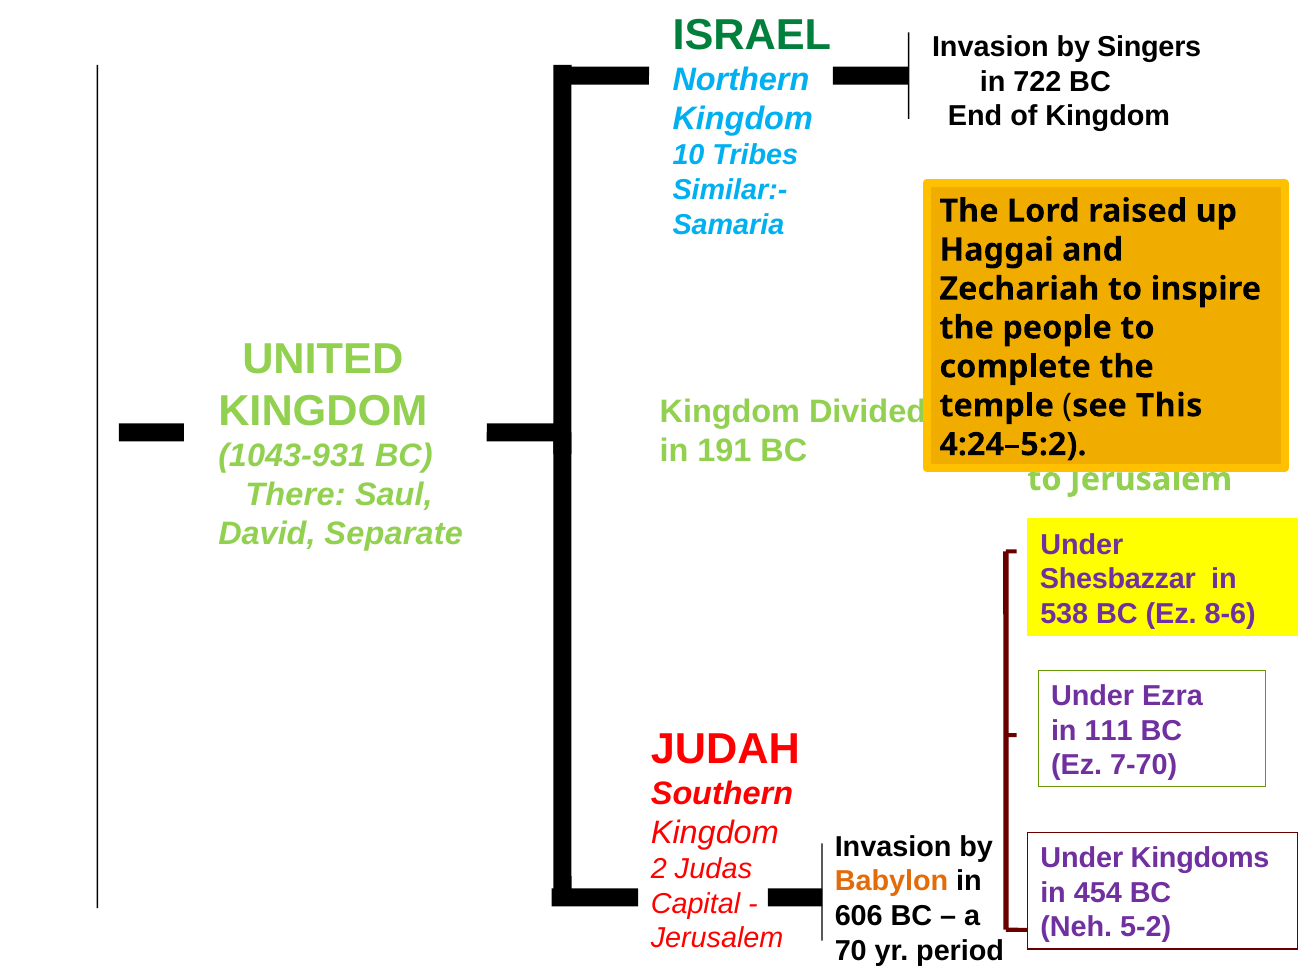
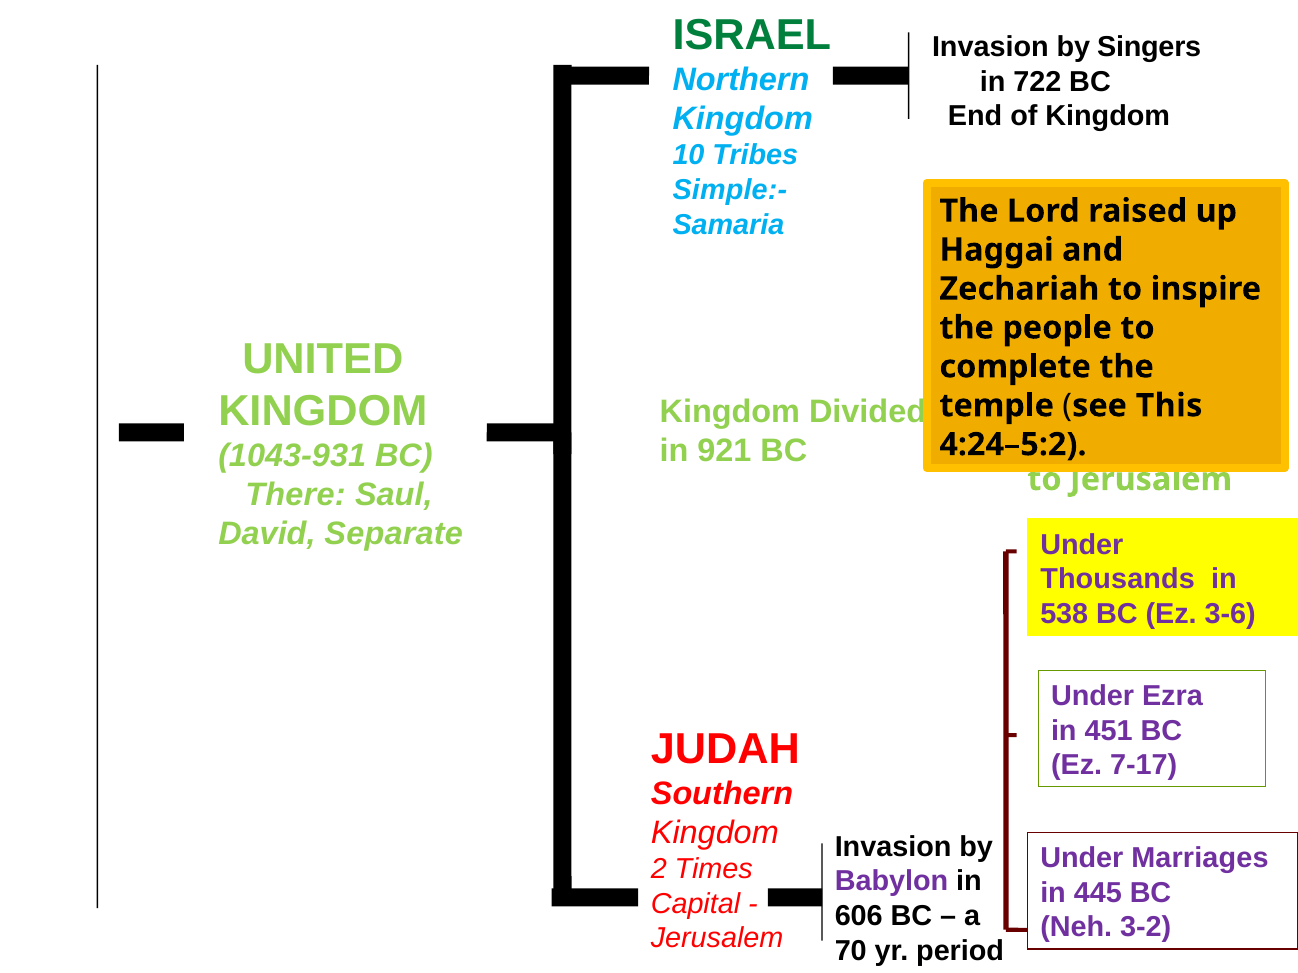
Similar:-: Similar:- -> Simple:-
191: 191 -> 921
Shesbazzar: Shesbazzar -> Thousands
8-6: 8-6 -> 3-6
111: 111 -> 451
7-70: 7-70 -> 7-17
Kingdoms: Kingdoms -> Marriages
Judas: Judas -> Times
Babylon colour: orange -> purple
454: 454 -> 445
5-2: 5-2 -> 3-2
